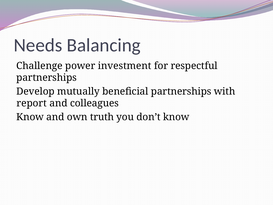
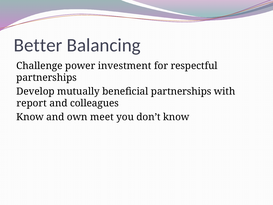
Needs: Needs -> Better
truth: truth -> meet
